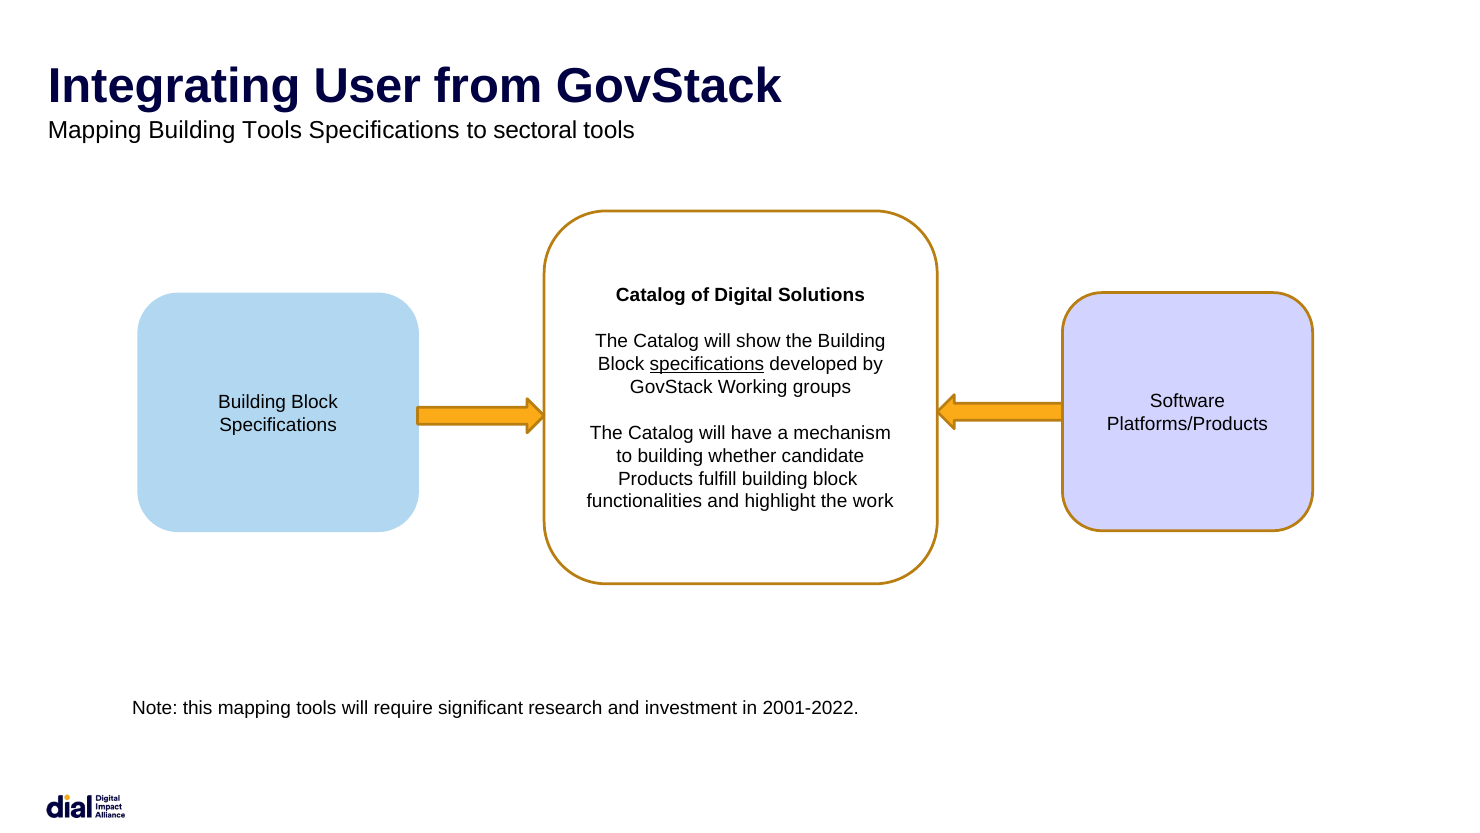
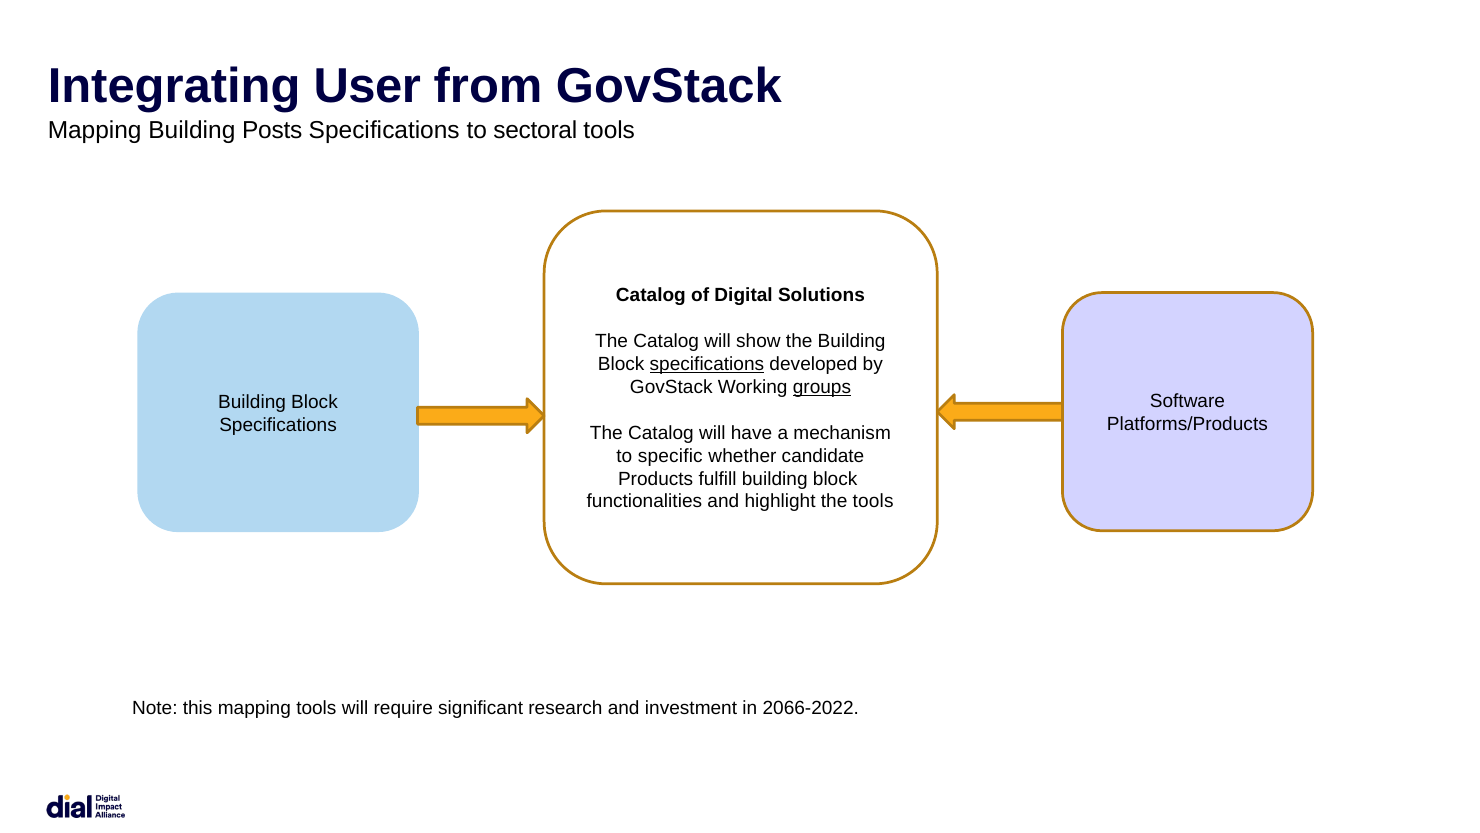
Building Tools: Tools -> Posts
groups underline: none -> present
to building: building -> specific
the work: work -> tools
2001-2022: 2001-2022 -> 2066-2022
